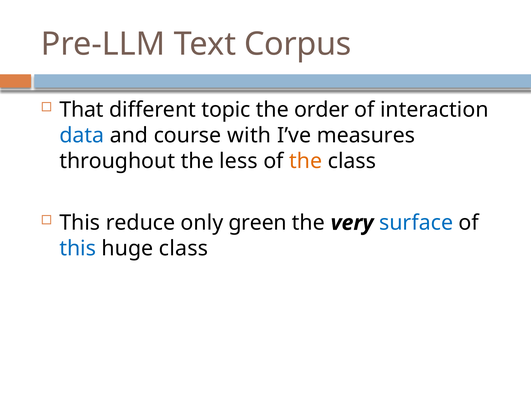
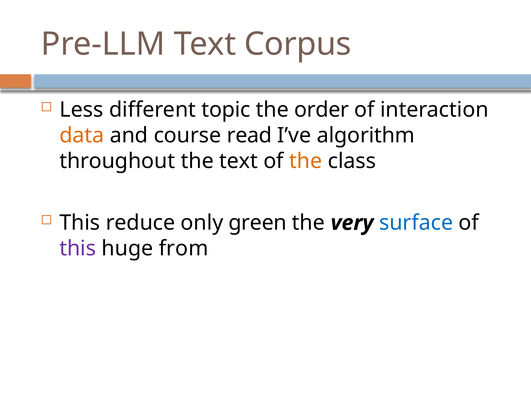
That: That -> Less
data colour: blue -> orange
with: with -> read
measures: measures -> algorithm
the less: less -> text
this at (78, 249) colour: blue -> purple
huge class: class -> from
